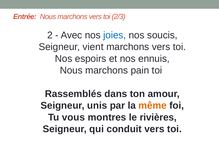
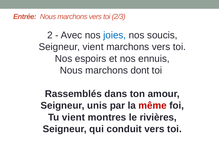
pain: pain -> dont
même colour: orange -> red
Tu vous: vous -> vient
